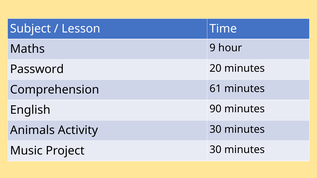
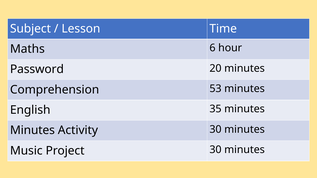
9: 9 -> 6
61: 61 -> 53
90: 90 -> 35
Animals at (32, 131): Animals -> Minutes
